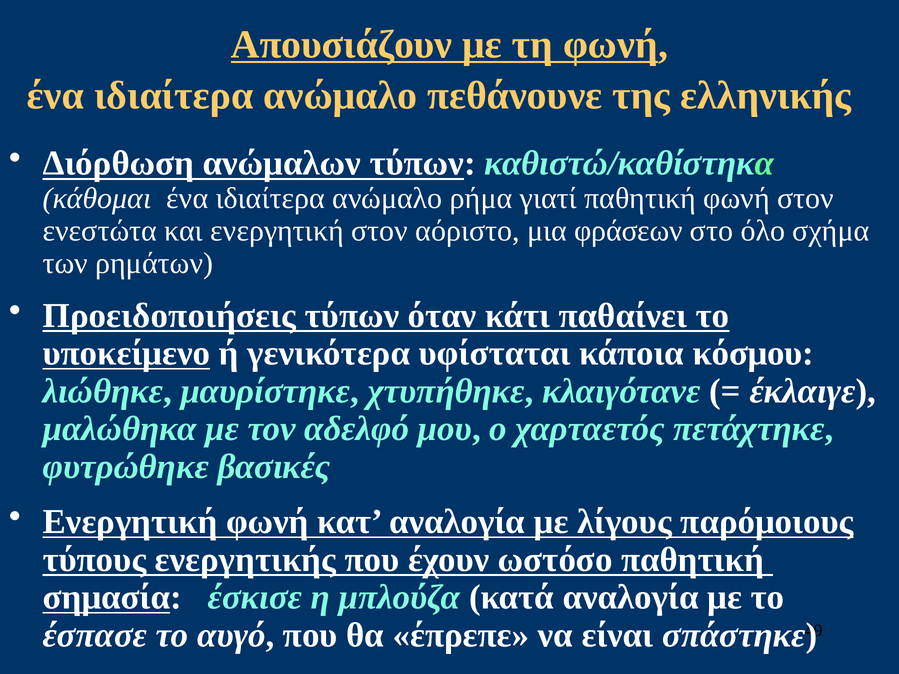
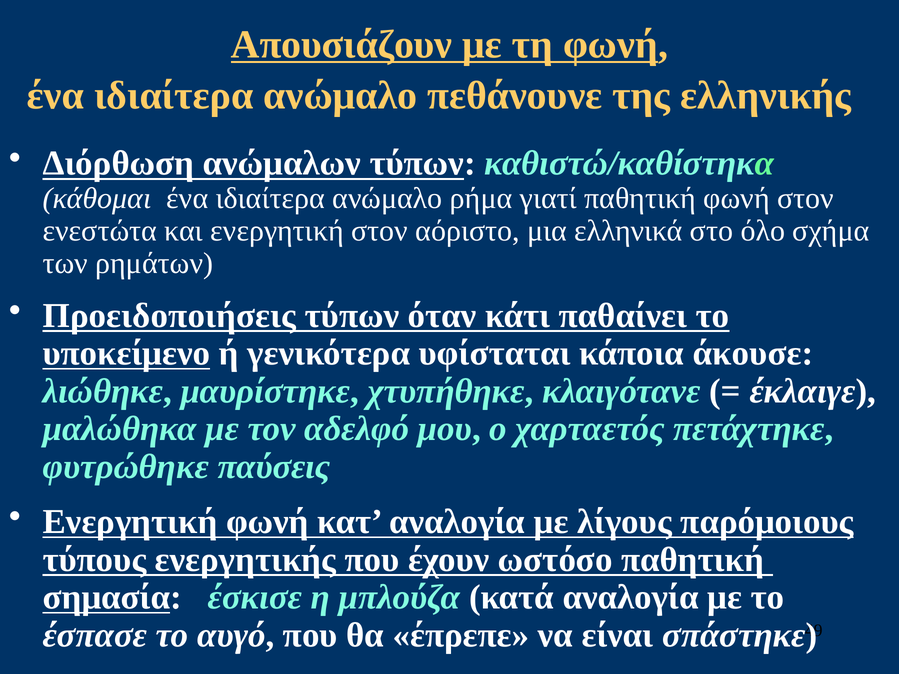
φράσεων: φράσεων -> ελληνικά
κόσμου: κόσμου -> άκουσε
βασικές: βασικές -> παύσεις
